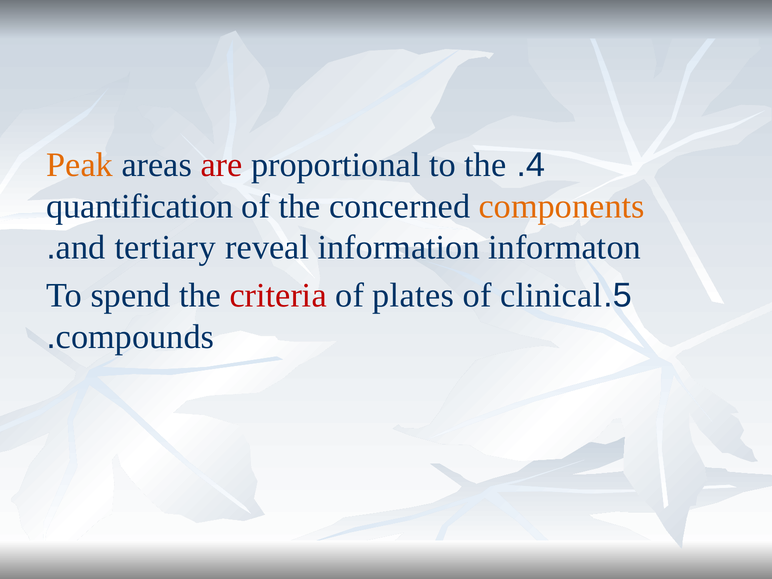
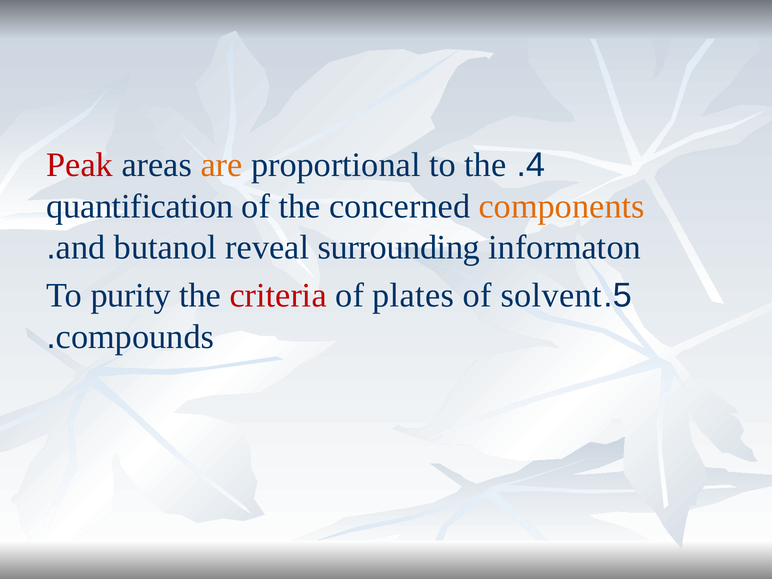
Peak colour: orange -> red
are colour: red -> orange
tertiary: tertiary -> butanol
information: information -> surrounding
spend: spend -> purity
clinical: clinical -> solvent
